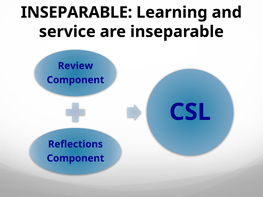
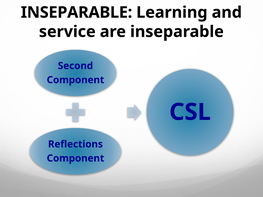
Review: Review -> Second
